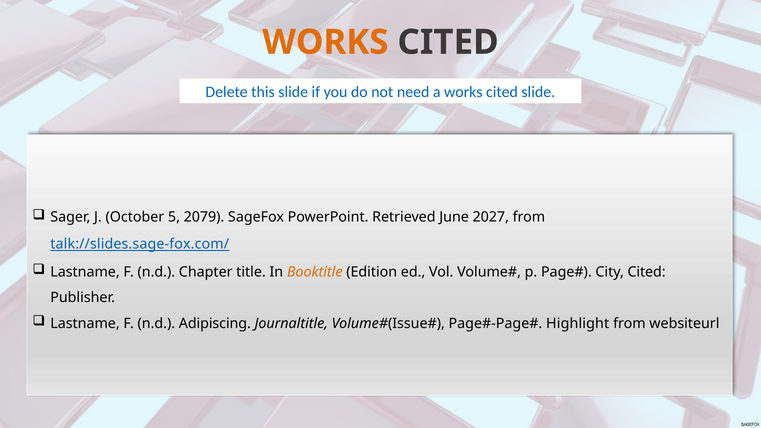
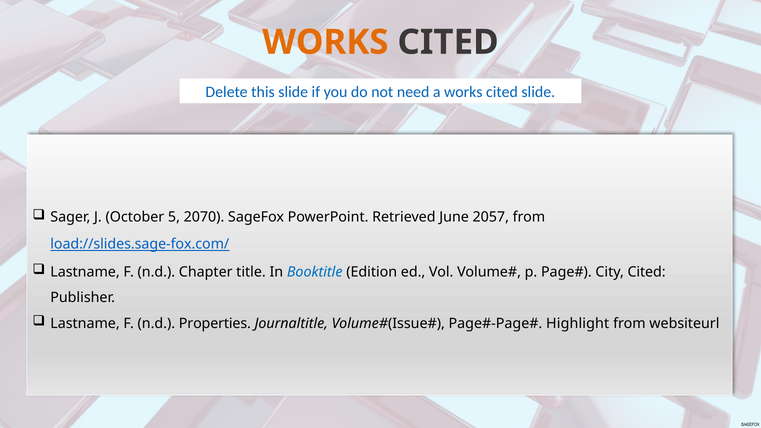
2079: 2079 -> 2070
2027: 2027 -> 2057
talk://slides.sage-fox.com/: talk://slides.sage-fox.com/ -> load://slides.sage-fox.com/
Booktitle colour: orange -> blue
Adipiscing: Adipiscing -> Properties
